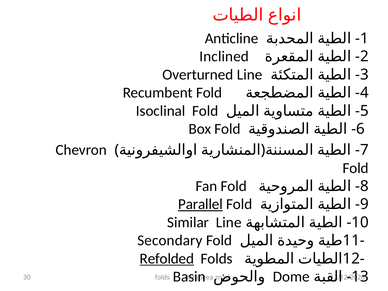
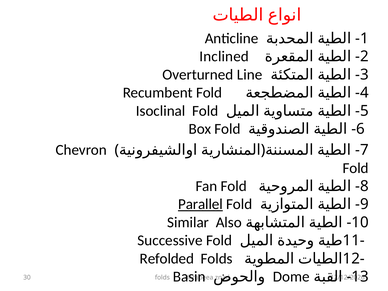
Similar Line: Line -> Also
Secondary: Secondary -> Successive
Refolded underline: present -> none
